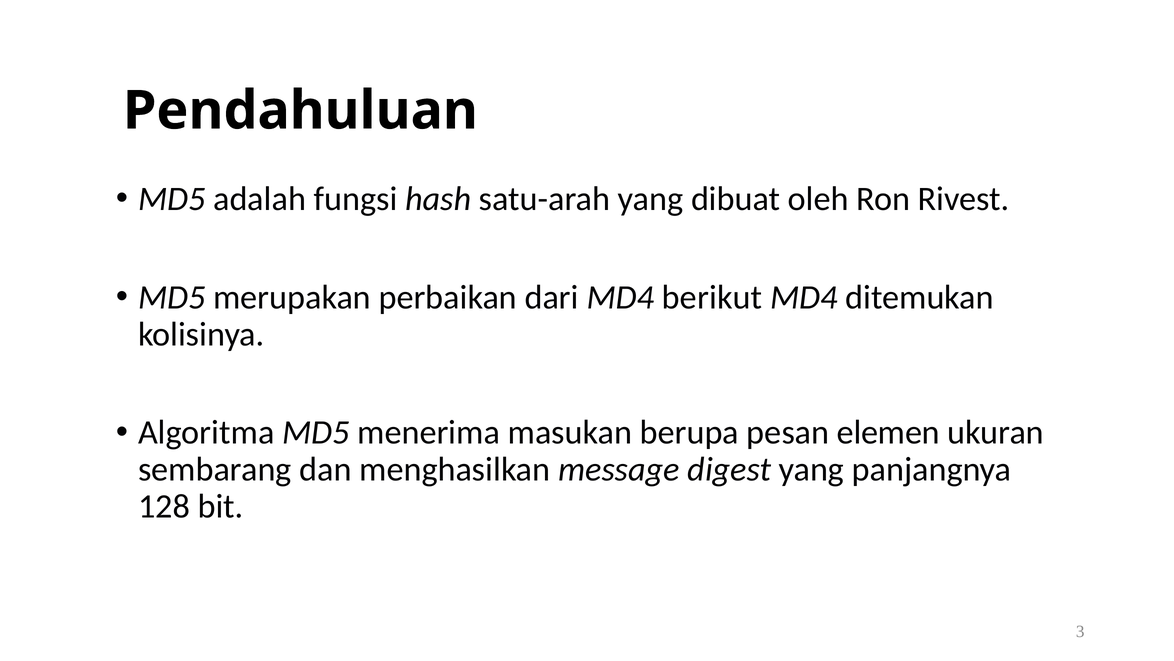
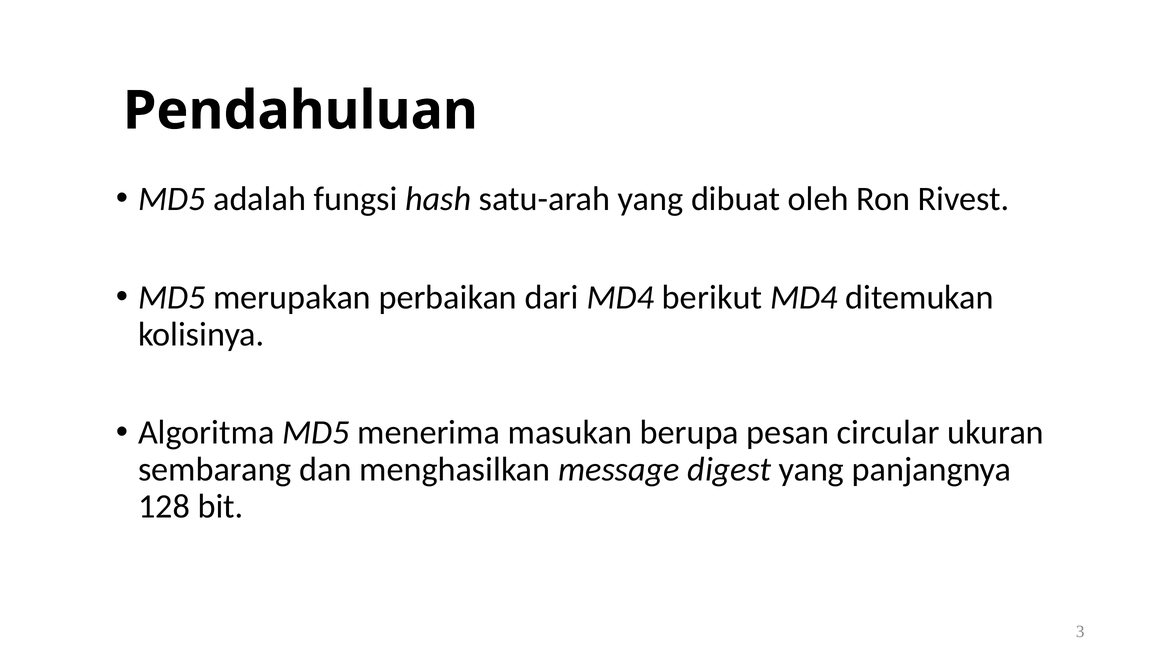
elemen: elemen -> circular
